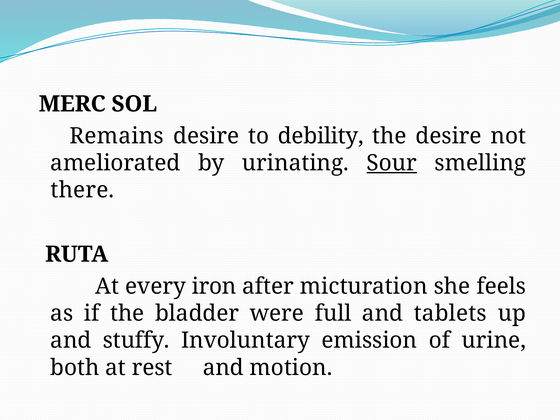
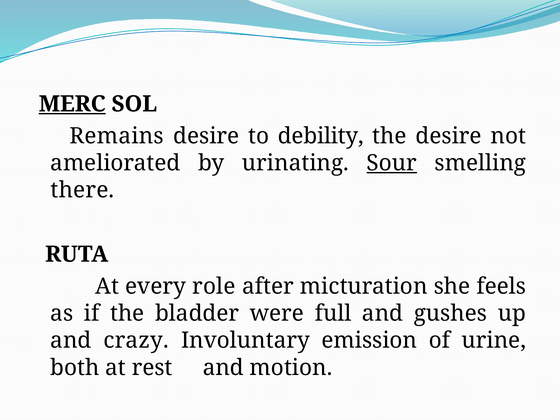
MERC underline: none -> present
iron: iron -> role
tablets: tablets -> gushes
stuffy: stuffy -> crazy
